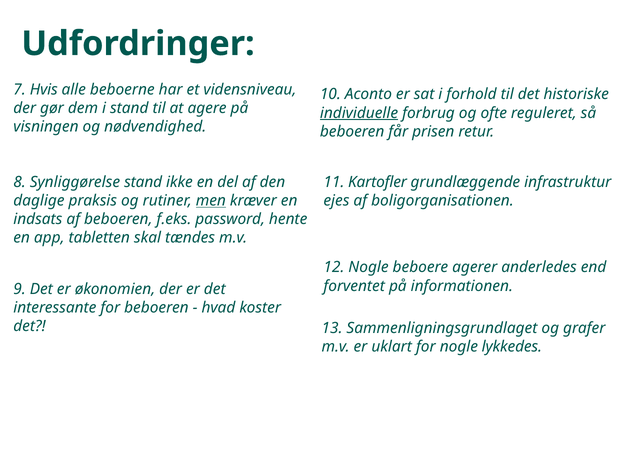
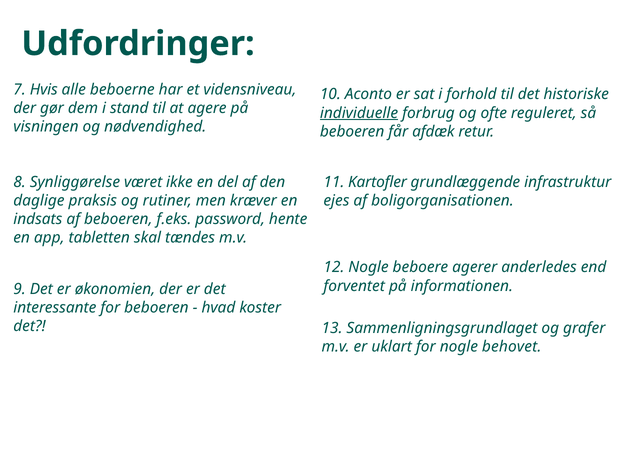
prisen: prisen -> afdæk
Synliggørelse stand: stand -> været
men underline: present -> none
lykkedes: lykkedes -> behovet
